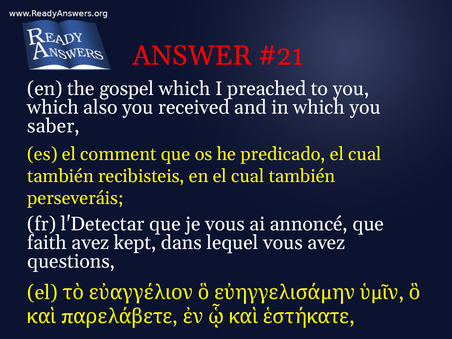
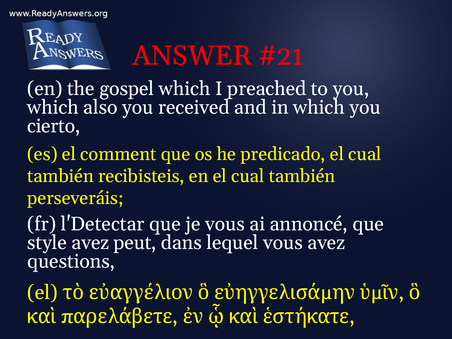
saber: saber -> cierto
faith: faith -> style
kept: kept -> peut
